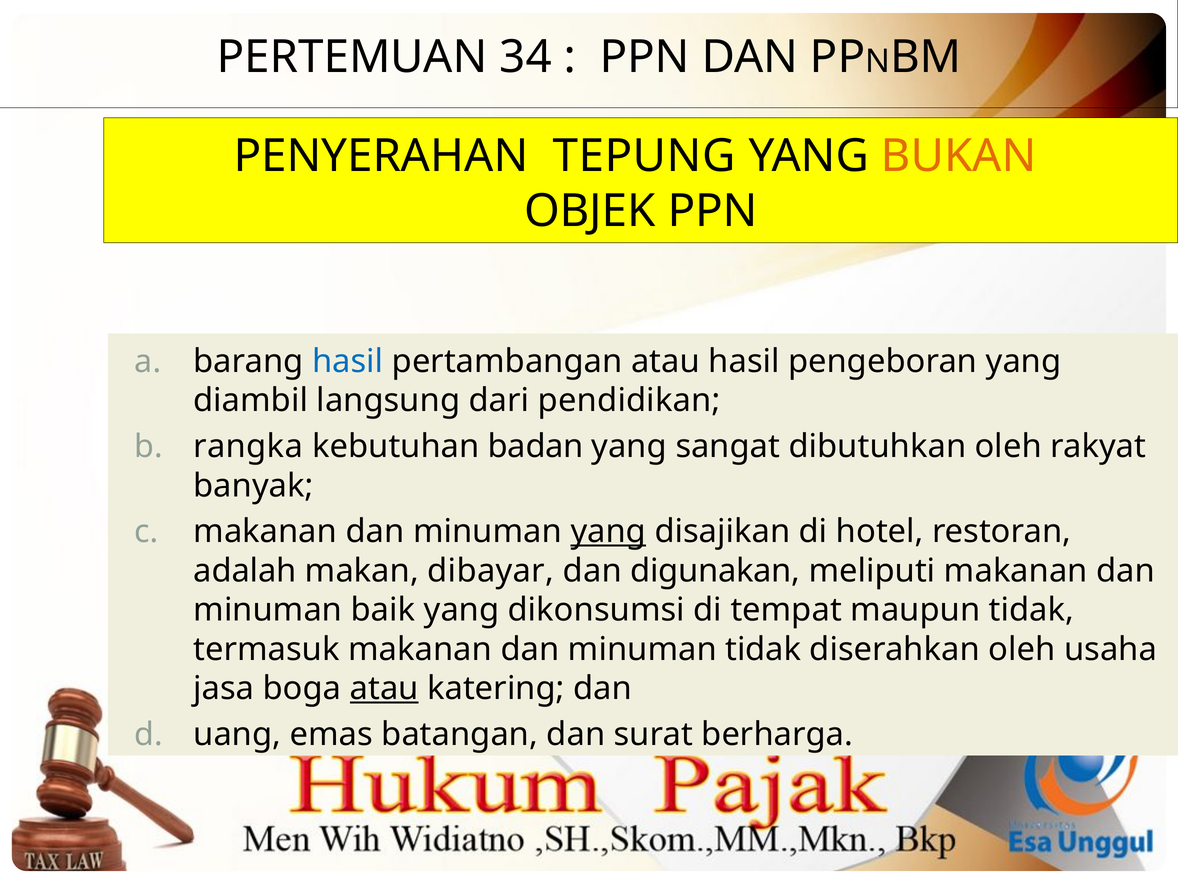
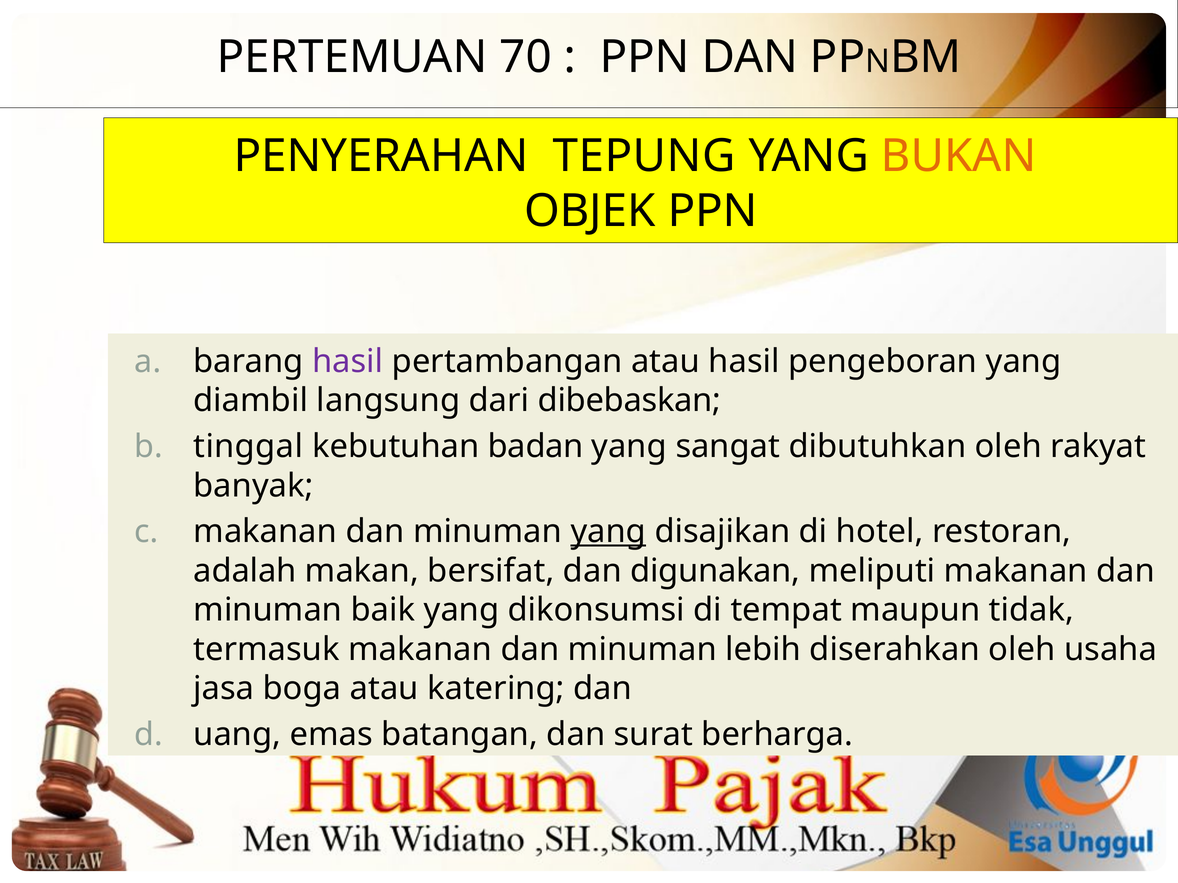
34: 34 -> 70
hasil at (348, 362) colour: blue -> purple
pendidikan: pendidikan -> dibebaskan
rangka: rangka -> tinggal
dibayar: dibayar -> bersifat
minuman tidak: tidak -> lebih
atau at (384, 689) underline: present -> none
